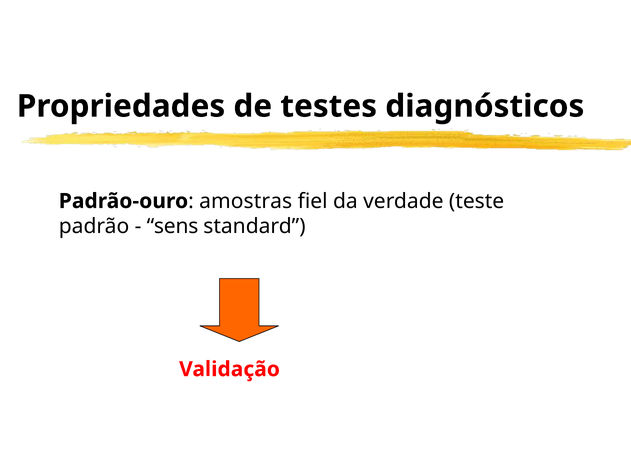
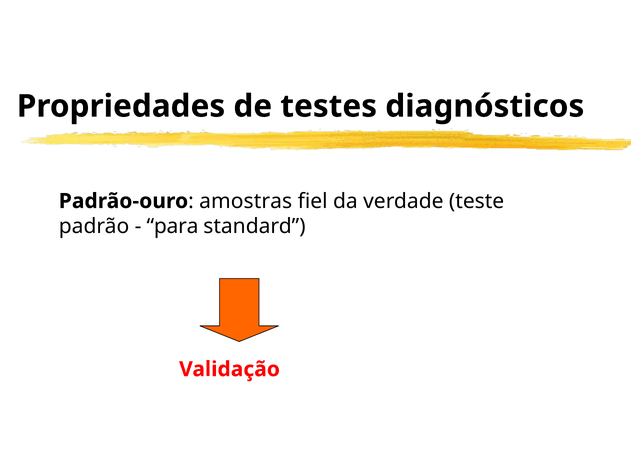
sens: sens -> para
